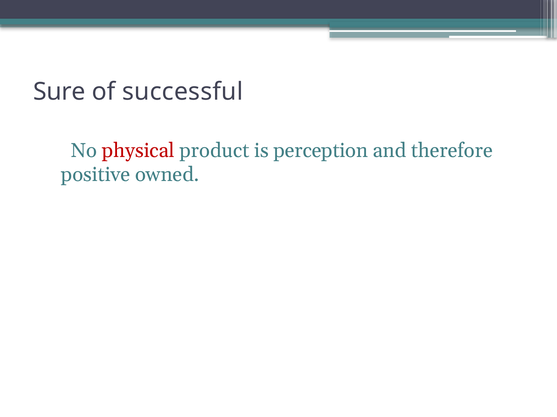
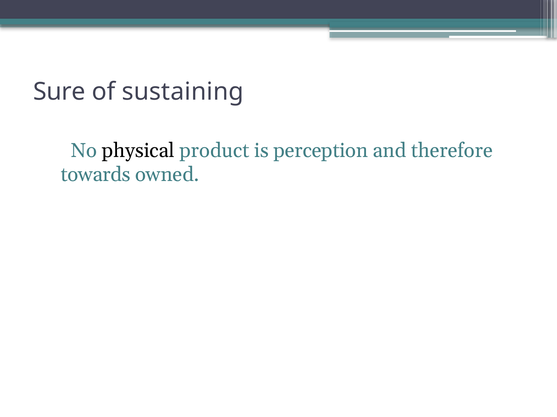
successful: successful -> sustaining
physical colour: red -> black
positive: positive -> towards
